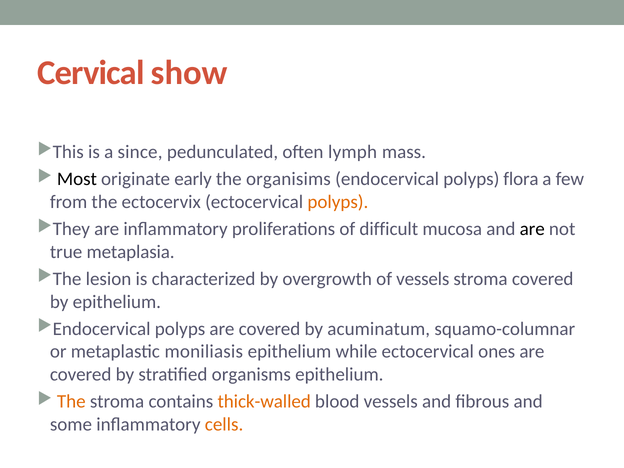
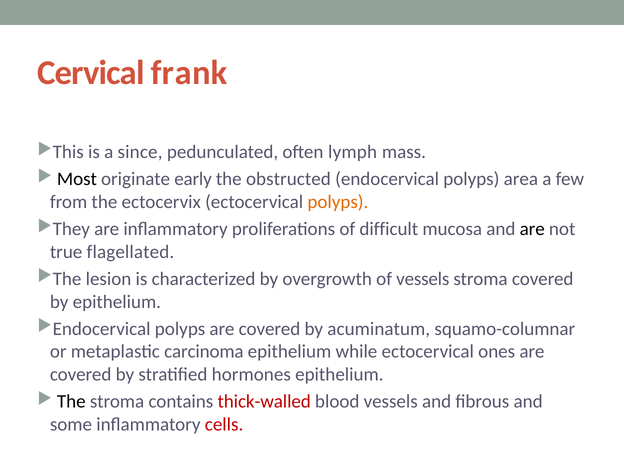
show: show -> frank
organisims: organisims -> obstructed
flora: flora -> area
metaplasia: metaplasia -> flagellated
moniliasis: moniliasis -> carcinoma
organisms: organisms -> hormones
The at (71, 402) colour: orange -> black
thick-walled colour: orange -> red
cells colour: orange -> red
